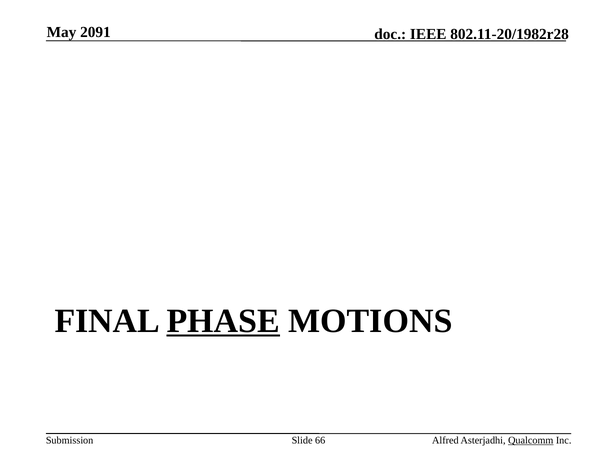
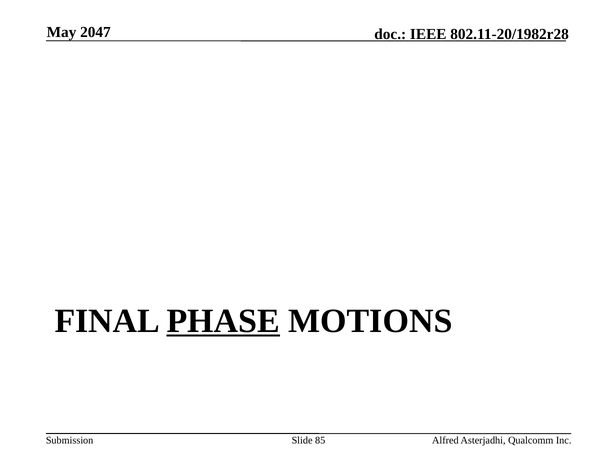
2091: 2091 -> 2047
66: 66 -> 85
Qualcomm underline: present -> none
